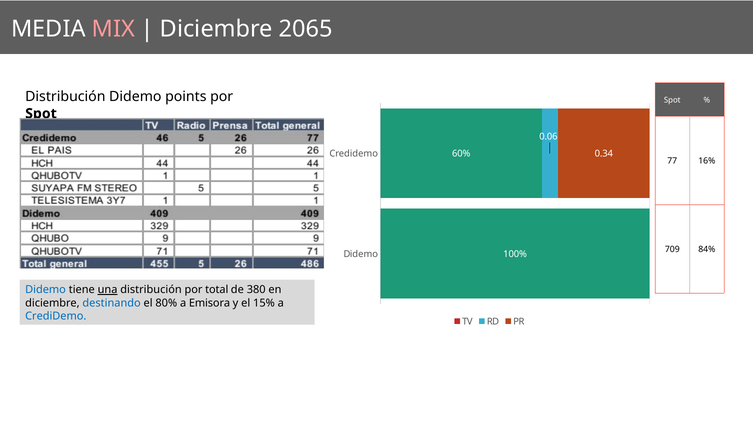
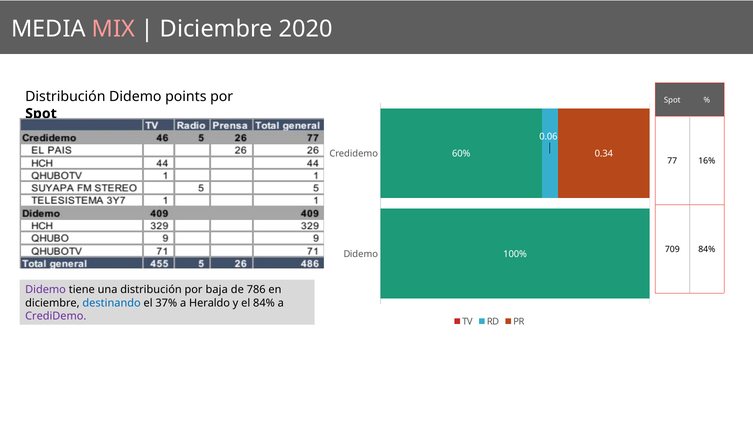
2065: 2065 -> 2020
Didemo at (46, 290) colour: blue -> purple
una underline: present -> none
total: total -> baja
380: 380 -> 786
80%: 80% -> 37%
Emisora: Emisora -> Heraldo
el 15%: 15% -> 84%
CrediDemo at (56, 317) colour: blue -> purple
